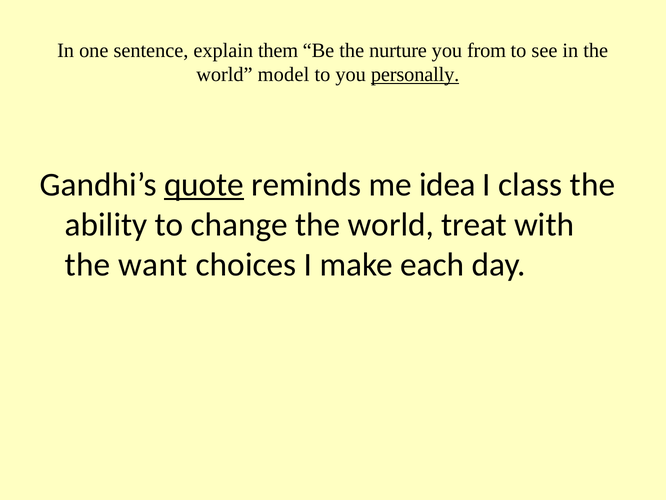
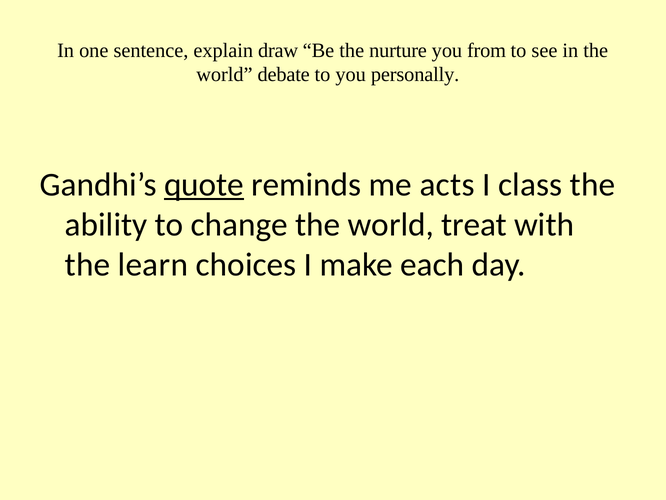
them: them -> draw
model: model -> debate
personally underline: present -> none
idea: idea -> acts
want: want -> learn
